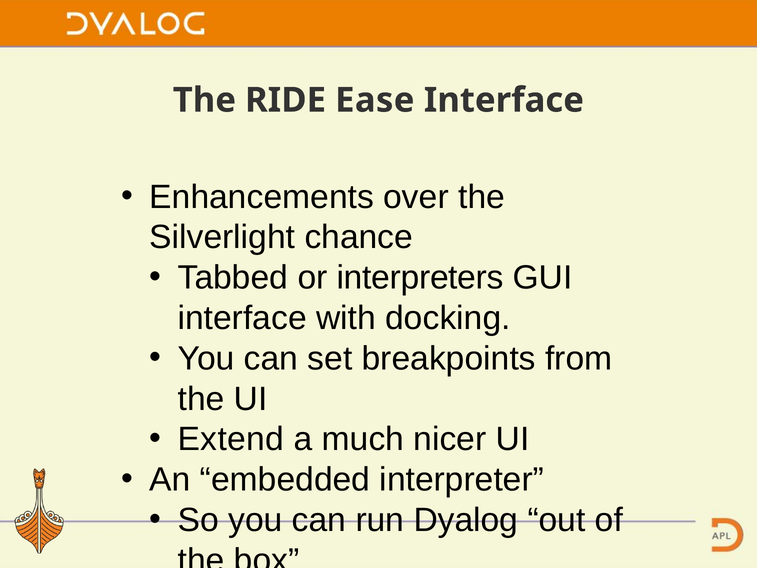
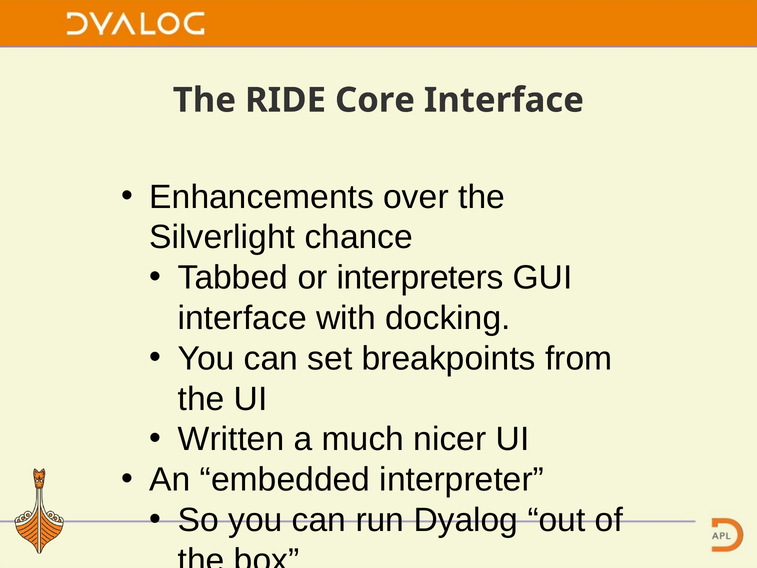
Ease: Ease -> Core
Extend: Extend -> Written
